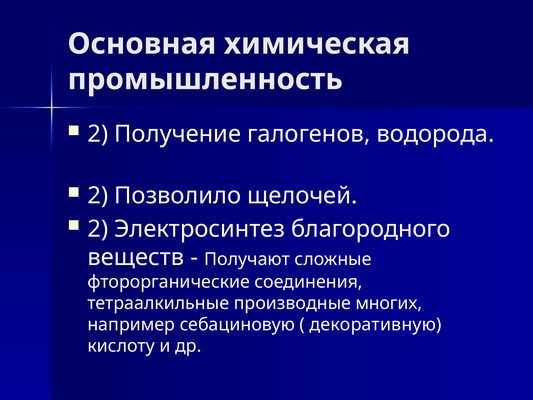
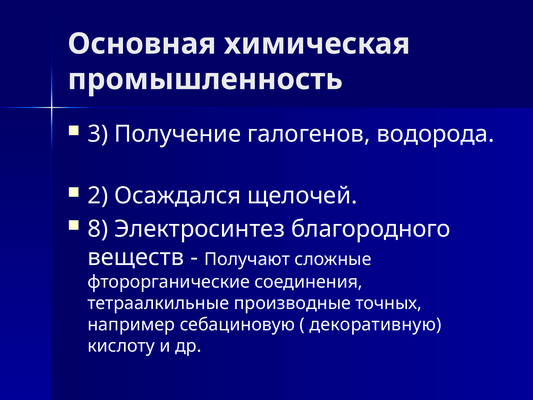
2 at (98, 134): 2 -> 3
Позволило: Позволило -> Осаждался
2 at (98, 229): 2 -> 8
многих: многих -> точных
